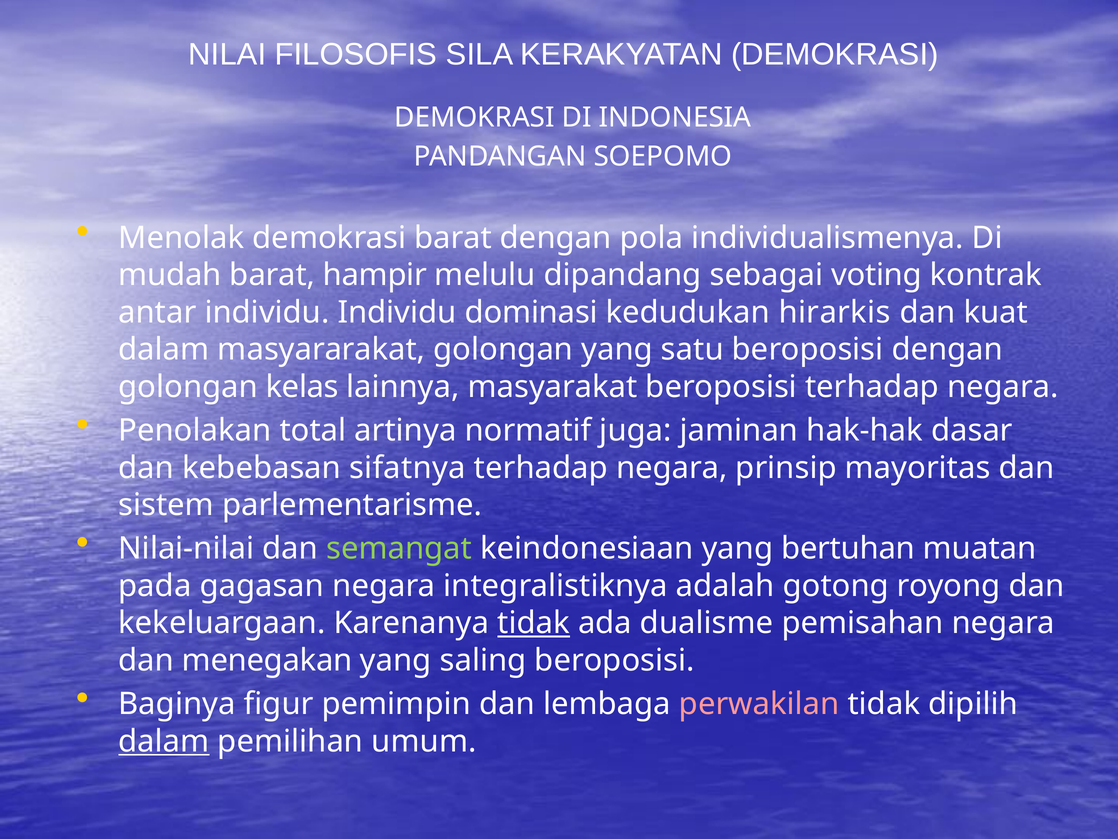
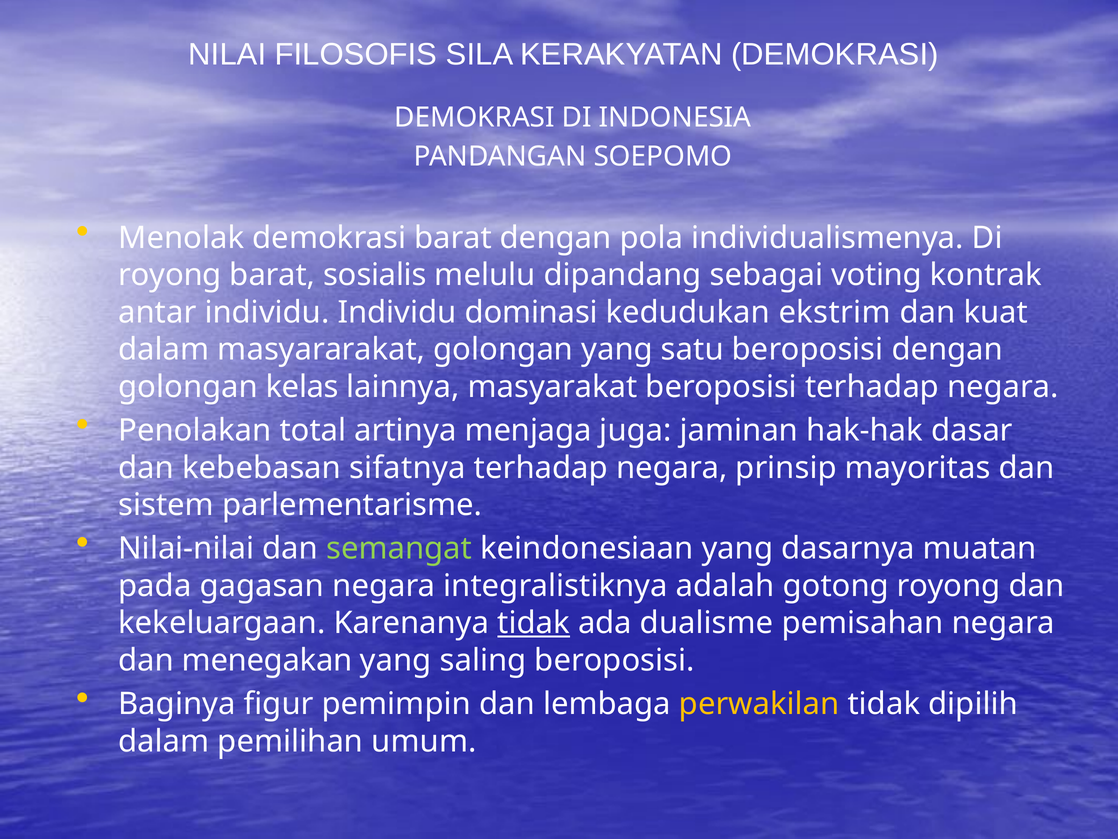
mudah at (170, 275): mudah -> royong
hampir: hampir -> sosialis
hirarkis: hirarkis -> ekstrim
normatif: normatif -> menjaga
bertuhan: bertuhan -> dasarnya
perwakilan colour: pink -> yellow
dalam at (164, 741) underline: present -> none
